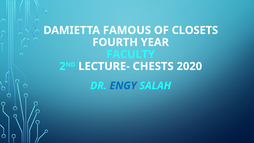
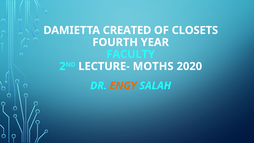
FAMOUS: FAMOUS -> CREATED
CHESTS: CHESTS -> MOTHS
ENGY colour: blue -> orange
